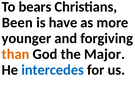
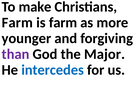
bears: bears -> make
Been at (17, 22): Been -> Farm
is have: have -> farm
than colour: orange -> purple
